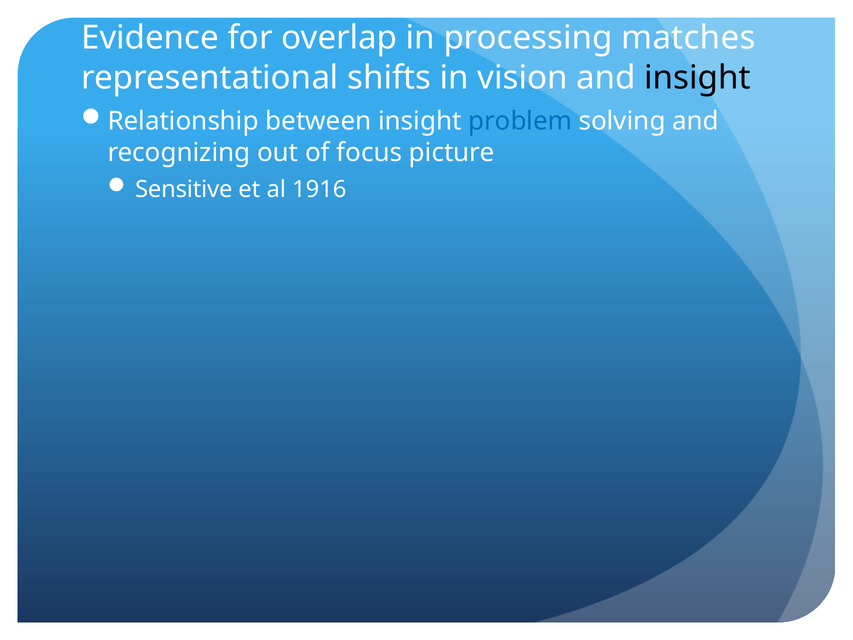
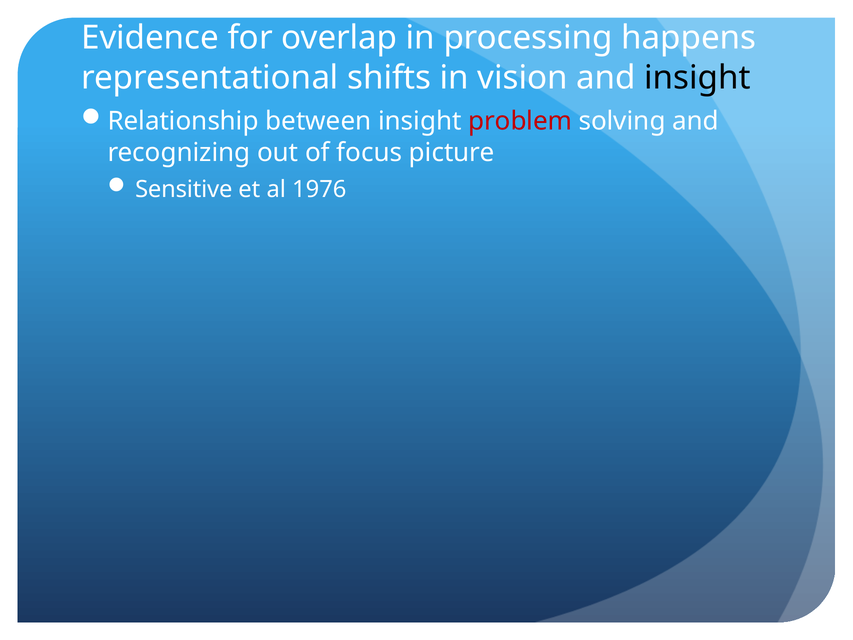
matches: matches -> happens
problem colour: blue -> red
1916: 1916 -> 1976
